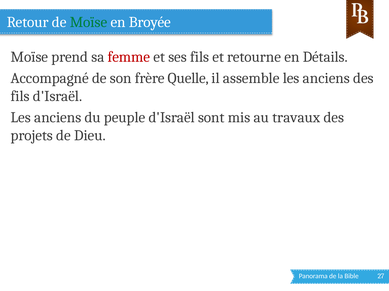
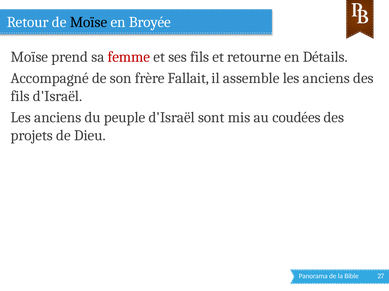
Moïse at (89, 22) colour: green -> black
Quelle: Quelle -> Fallait
travaux: travaux -> coudées
